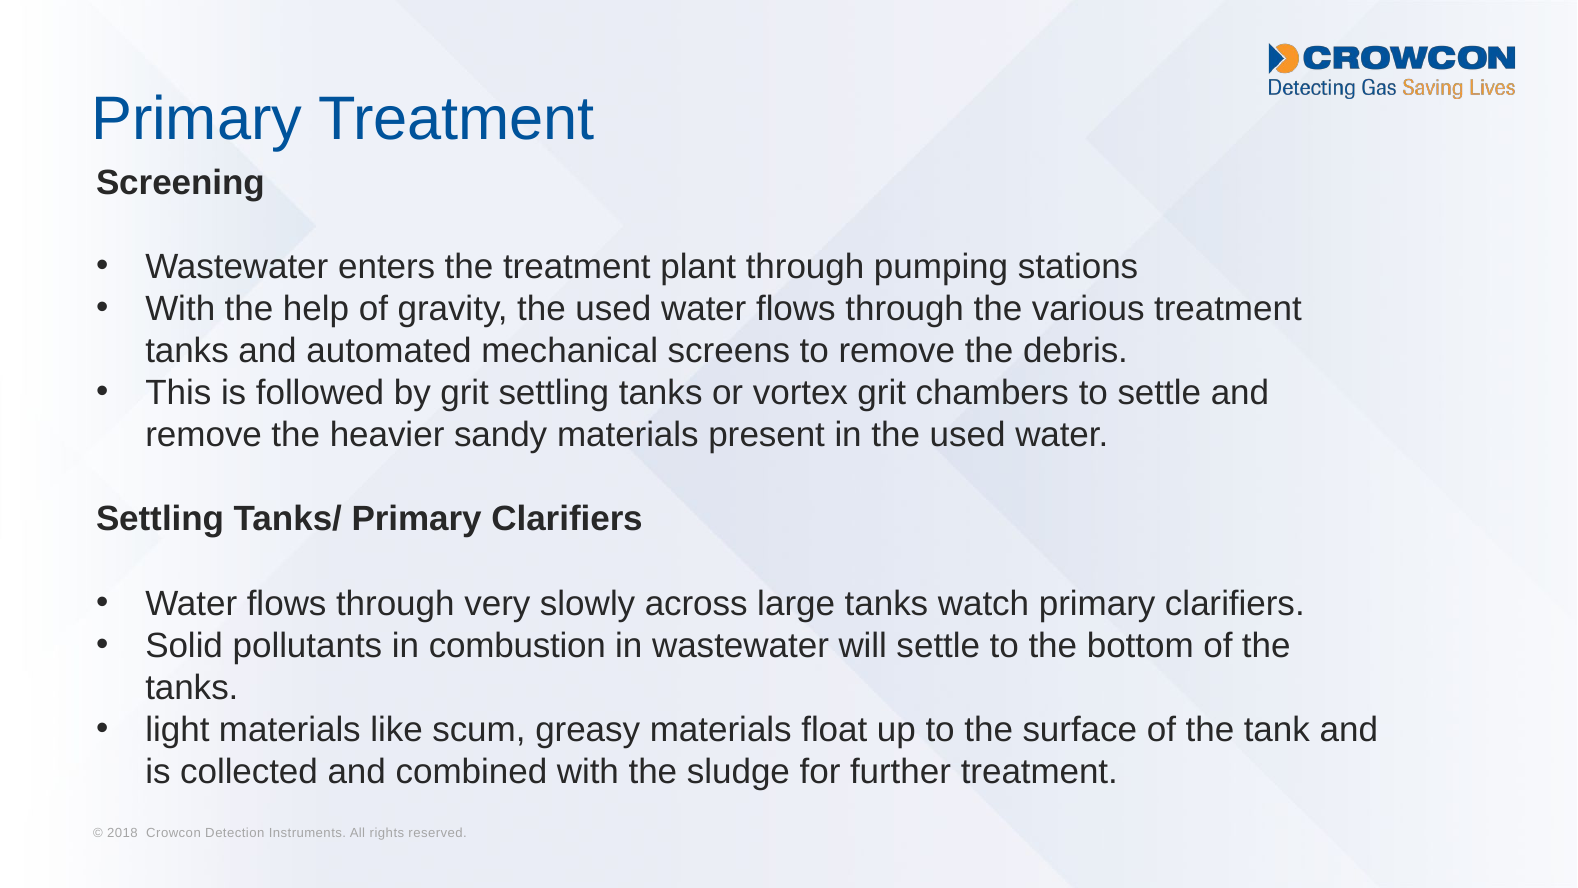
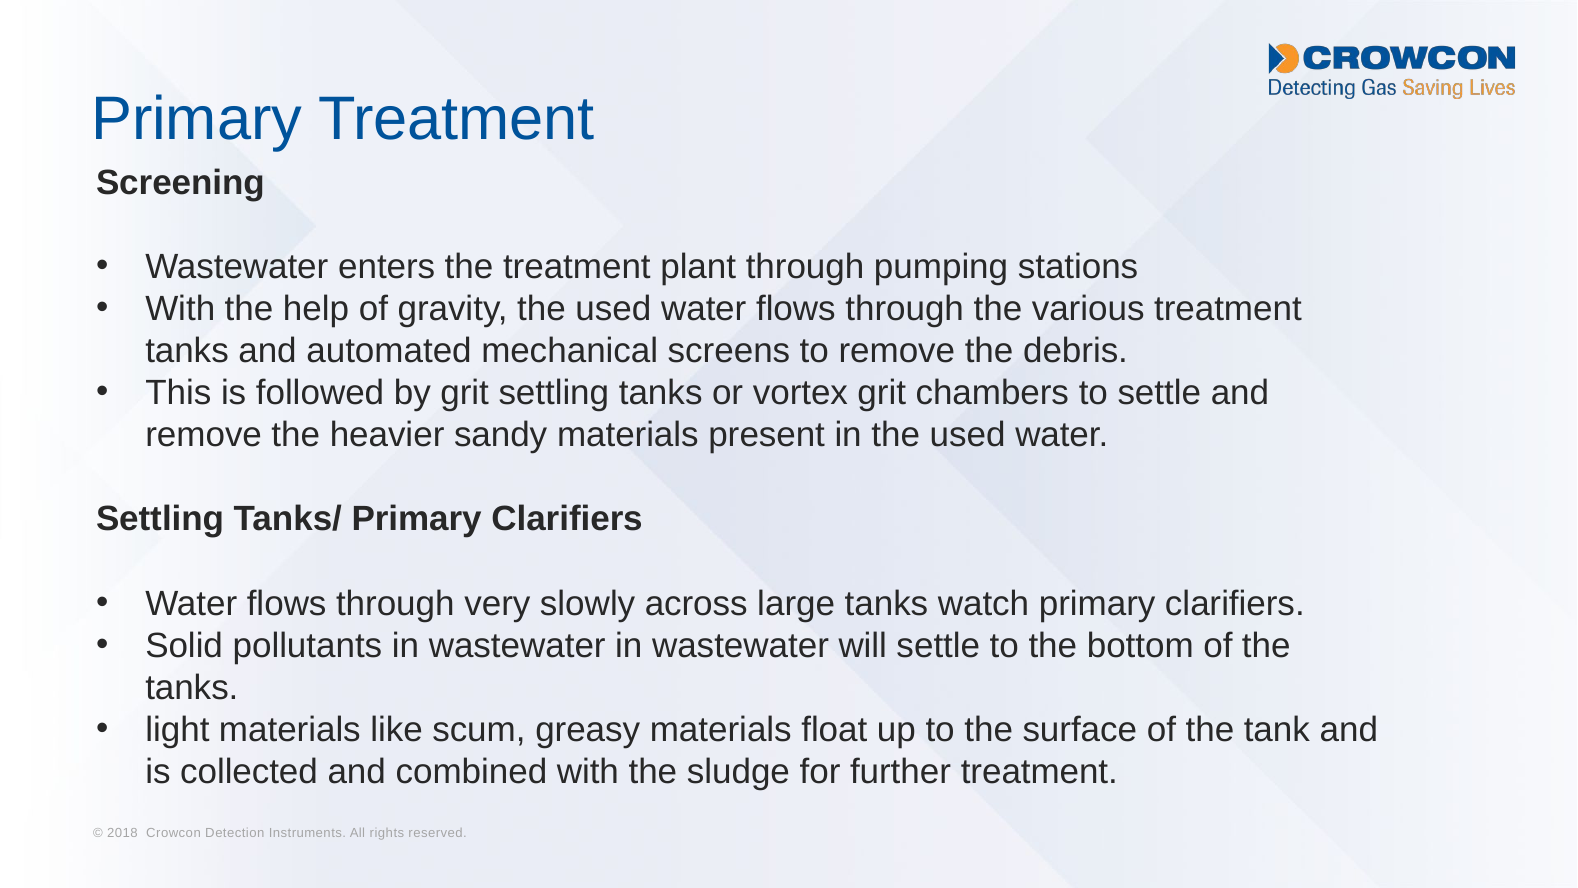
pollutants in combustion: combustion -> wastewater
